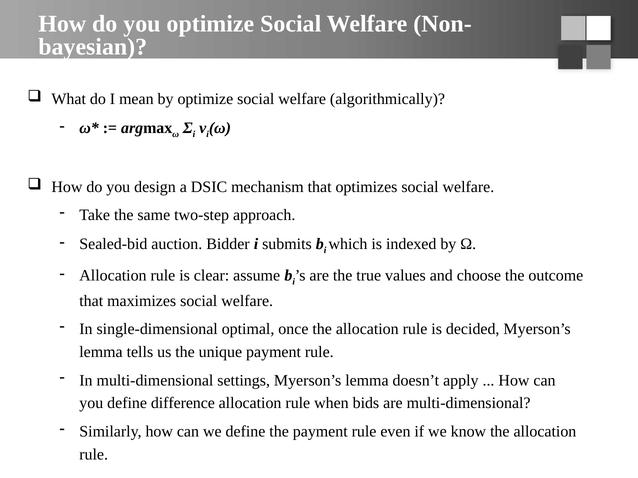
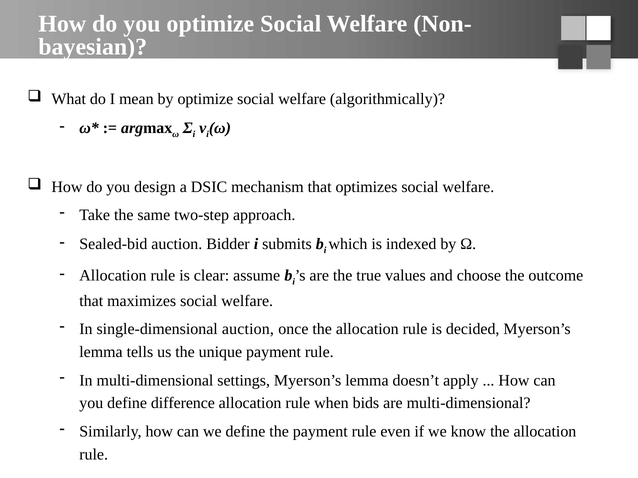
single-dimensional optimal: optimal -> auction
